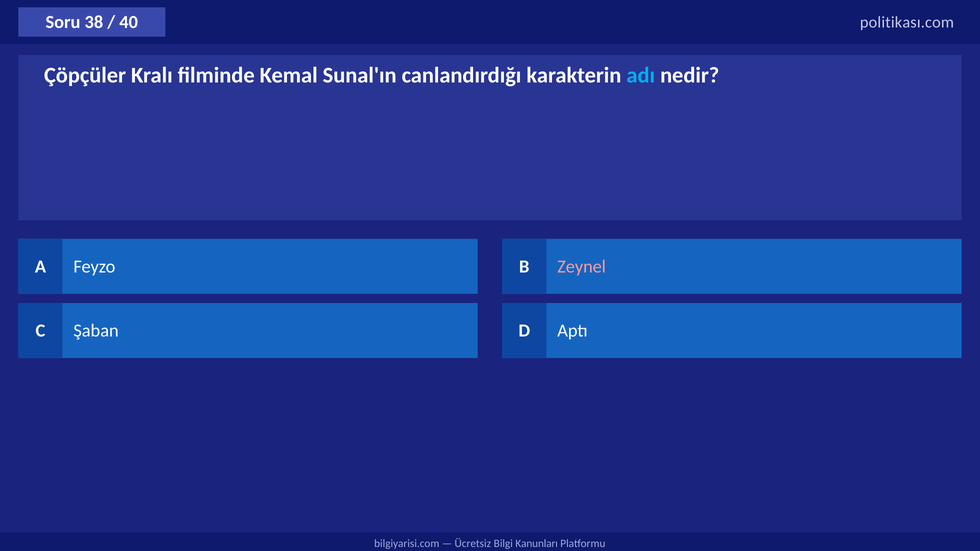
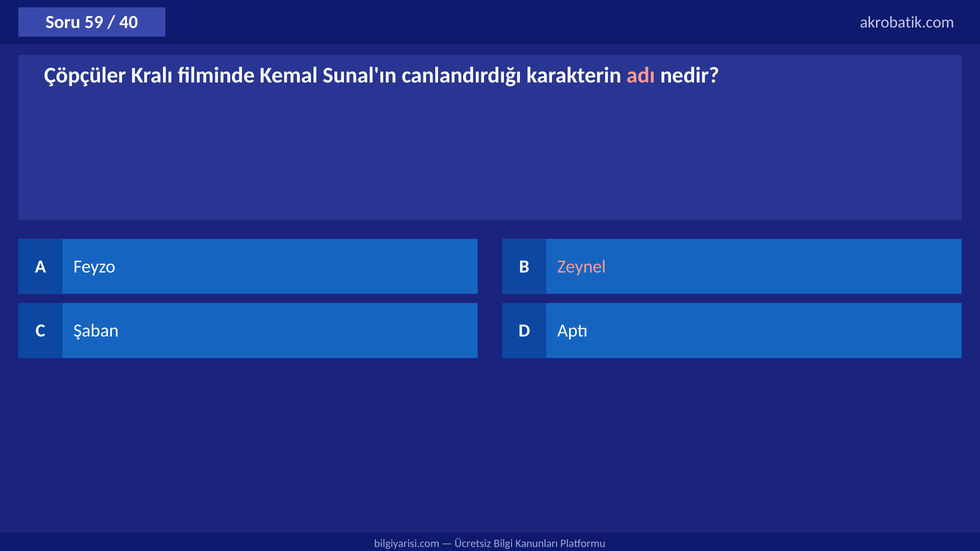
38: 38 -> 59
politikası.com: politikası.com -> akrobatik.com
adı colour: light blue -> pink
